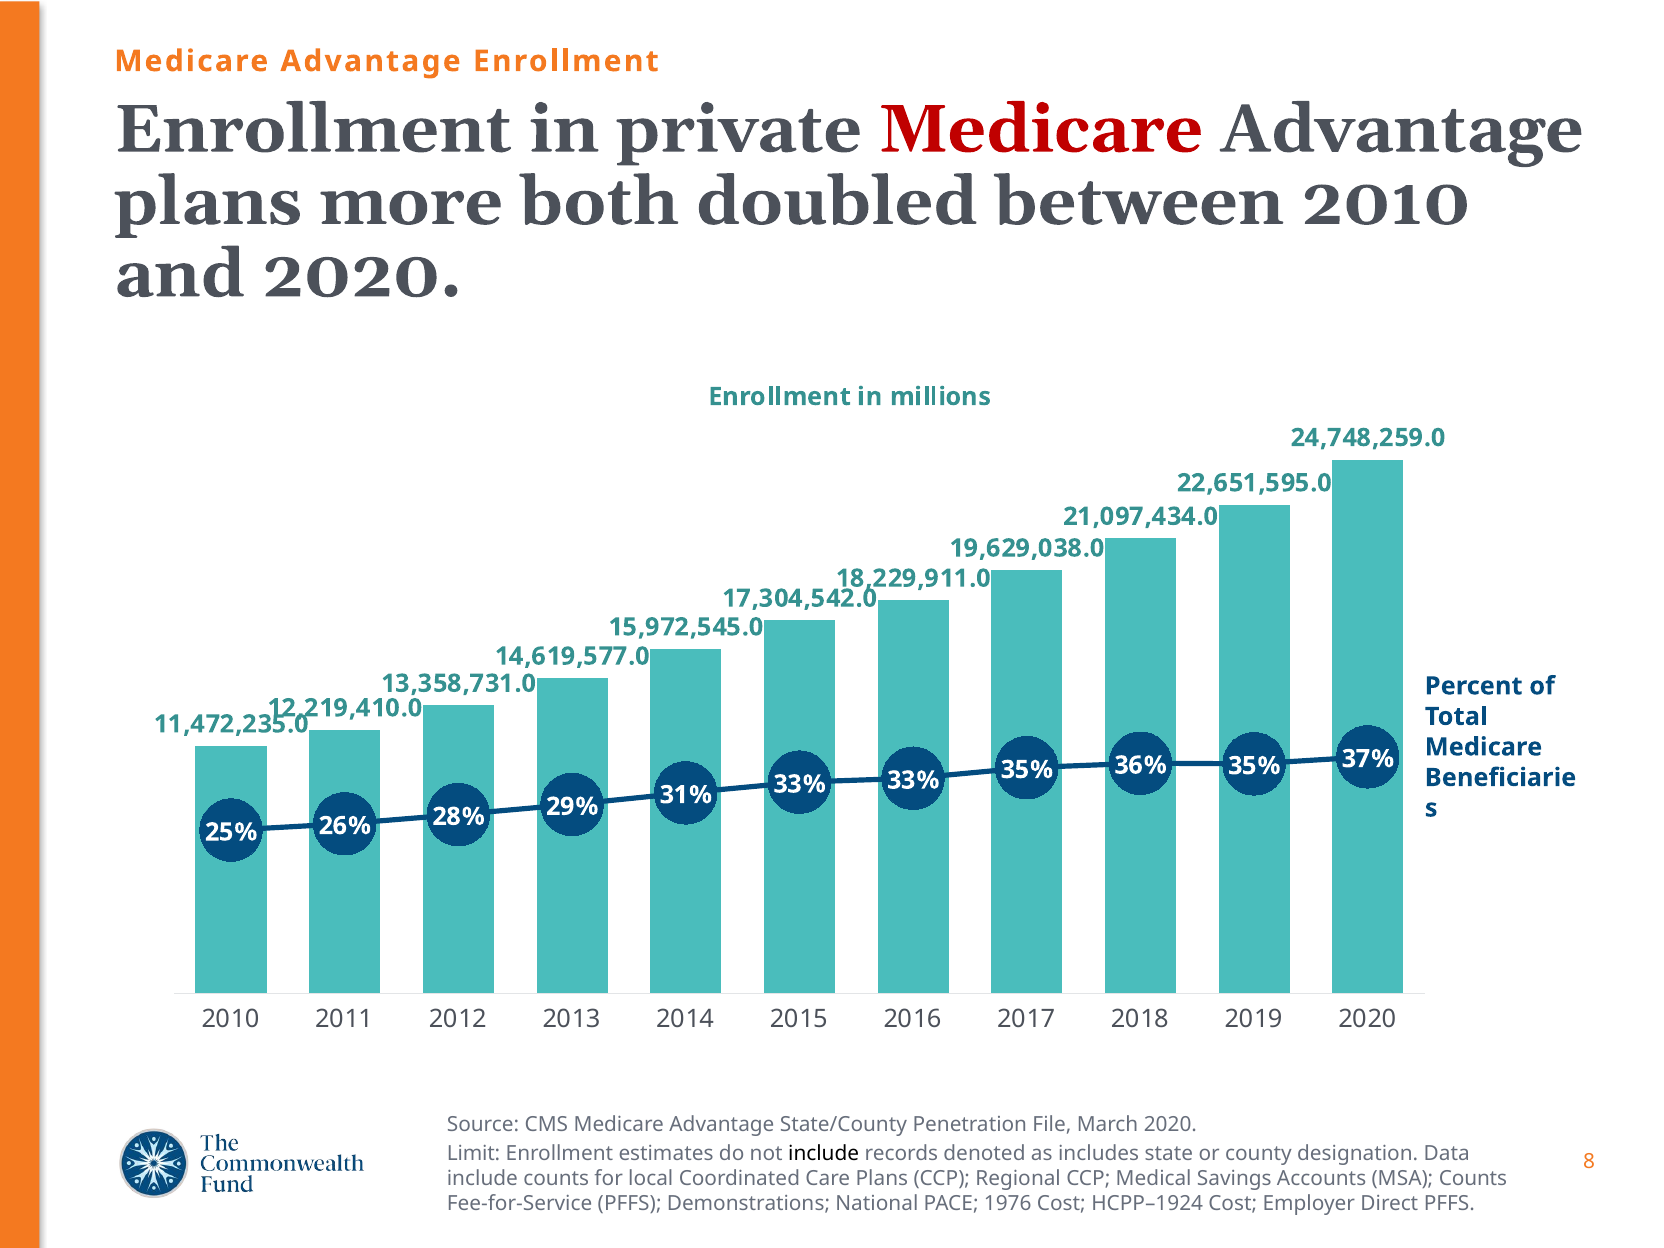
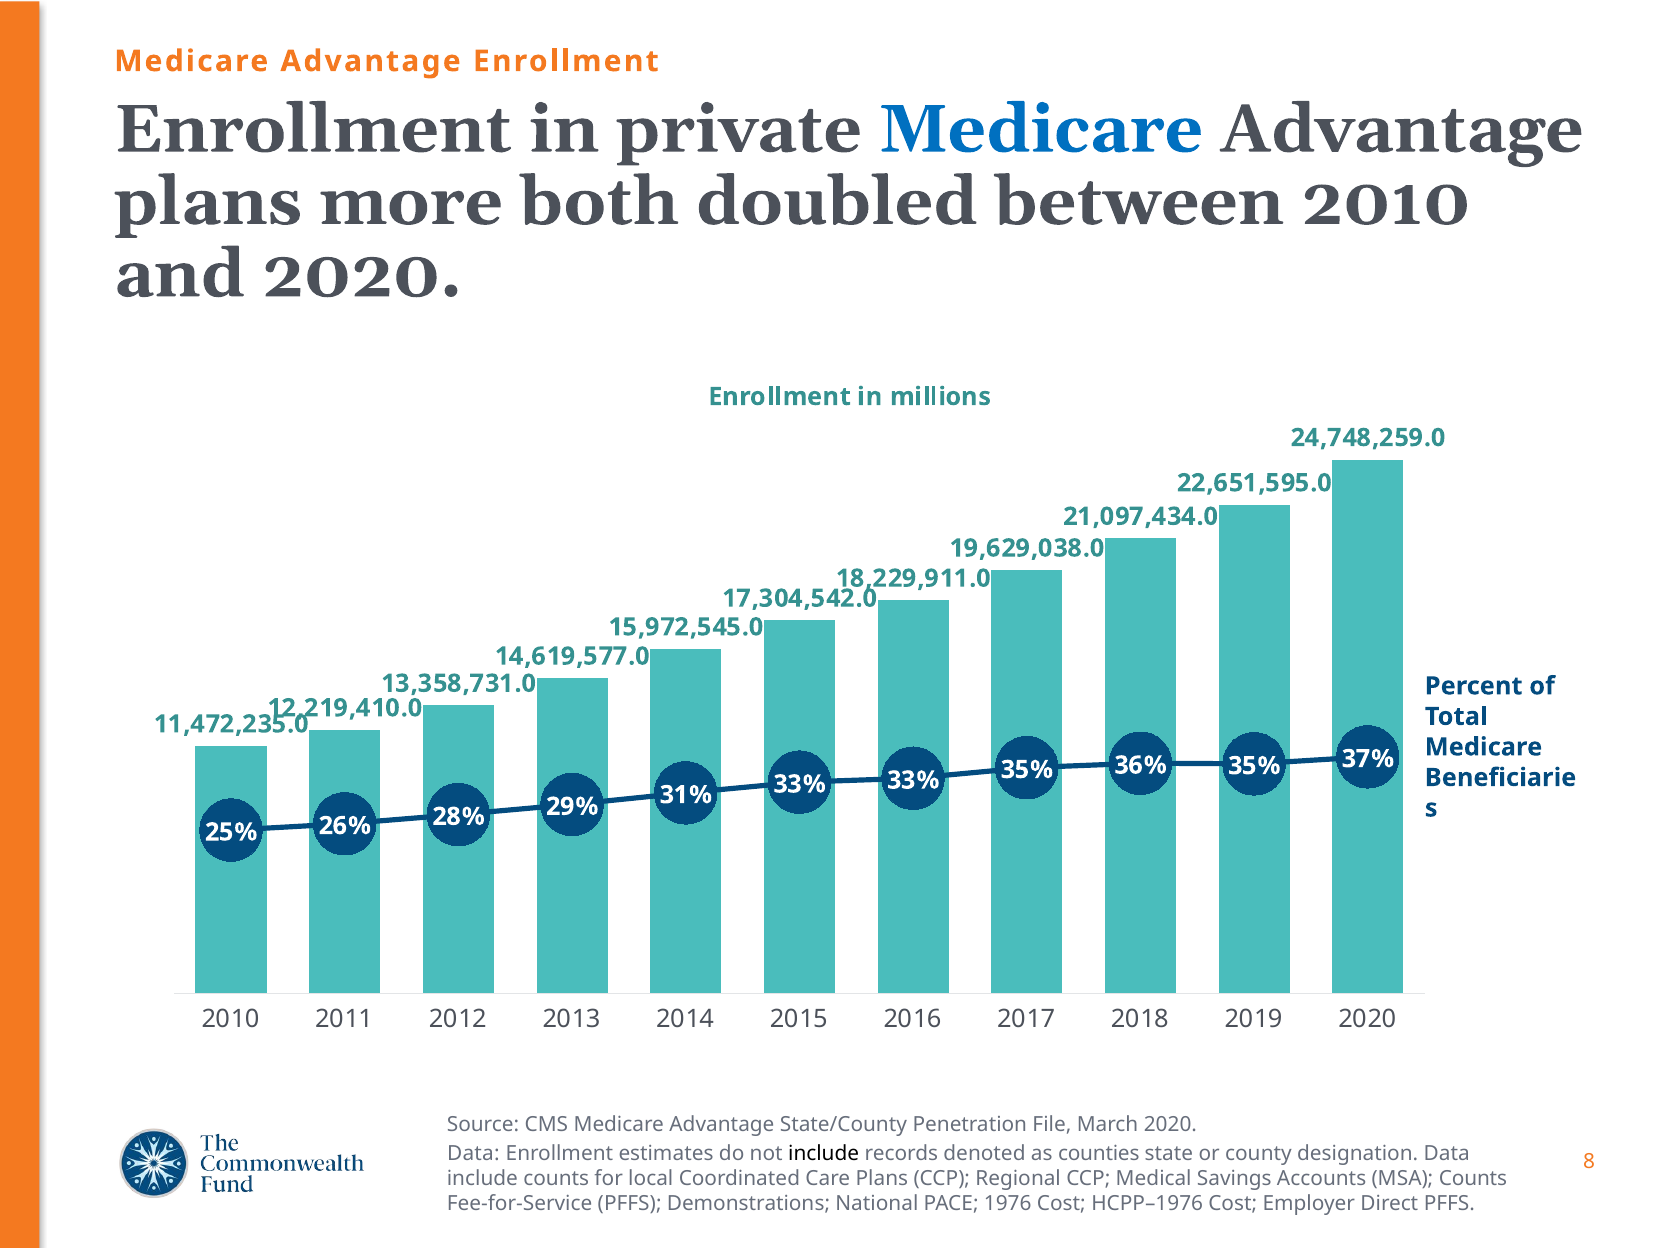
Medicare at (1041, 129) colour: red -> blue
Limit at (474, 1154): Limit -> Data
includes: includes -> counties
HCPP–1924: HCPP–1924 -> HCPP–1976
